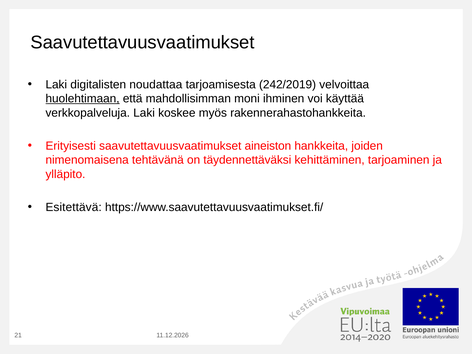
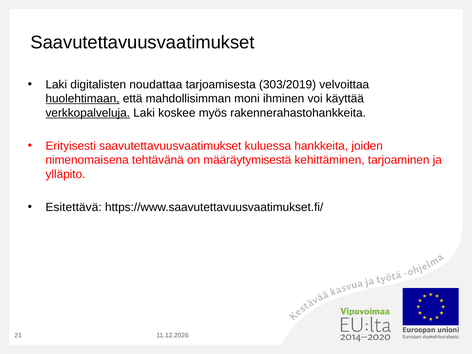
242/2019: 242/2019 -> 303/2019
verkkopalveluja underline: none -> present
aineiston: aineiston -> kuluessa
täydennettäväksi: täydennettäväksi -> määräytymisestä
